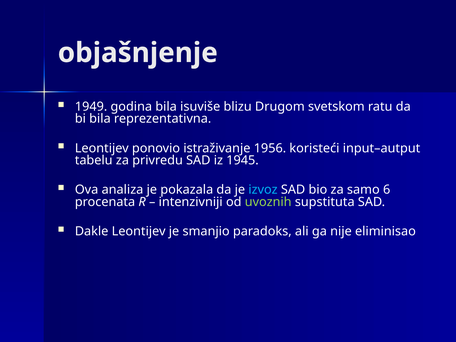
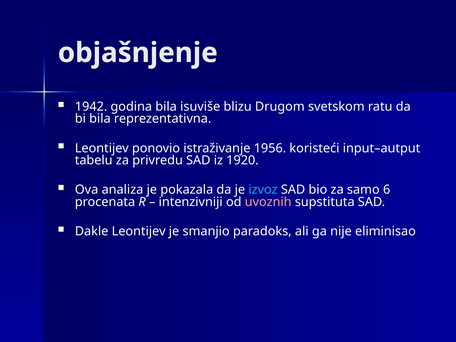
1949: 1949 -> 1942
1945: 1945 -> 1920
uvoznih colour: light green -> pink
